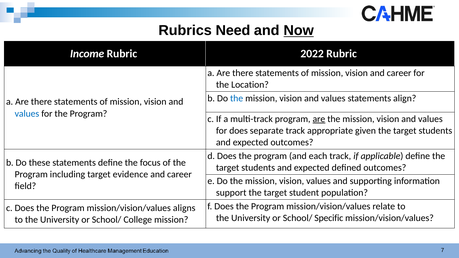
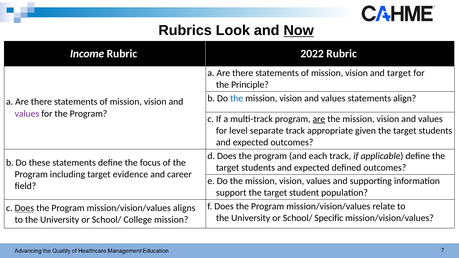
Need: Need -> Look
vision and career: career -> target
Location: Location -> Principle
values at (27, 114) colour: blue -> purple
for does: does -> level
Does at (24, 208) underline: none -> present
